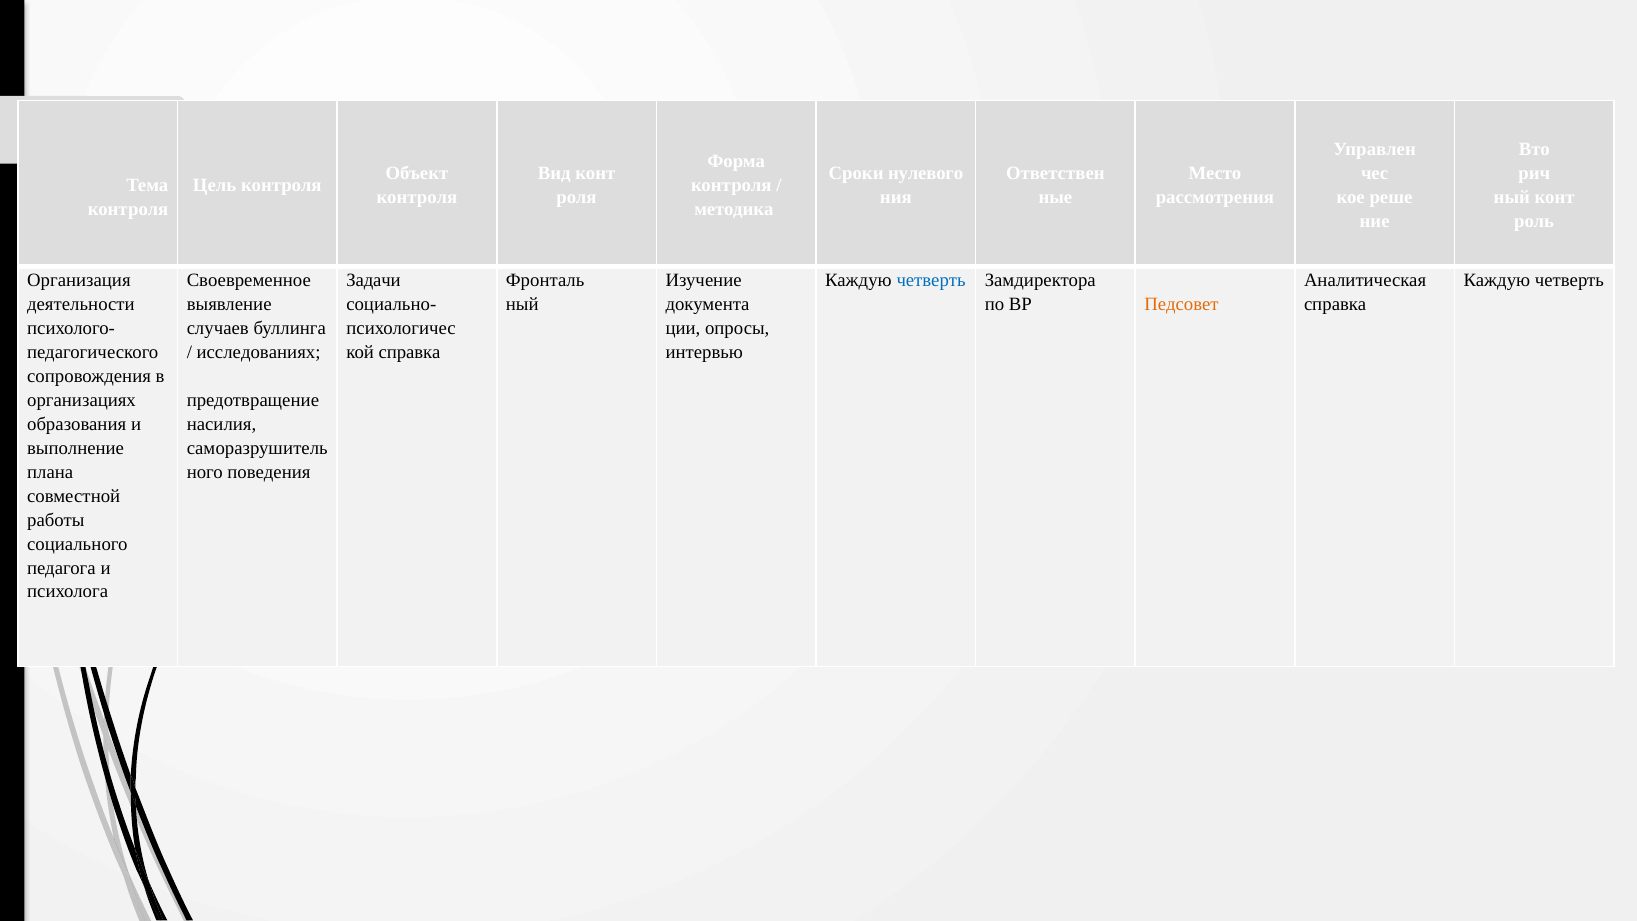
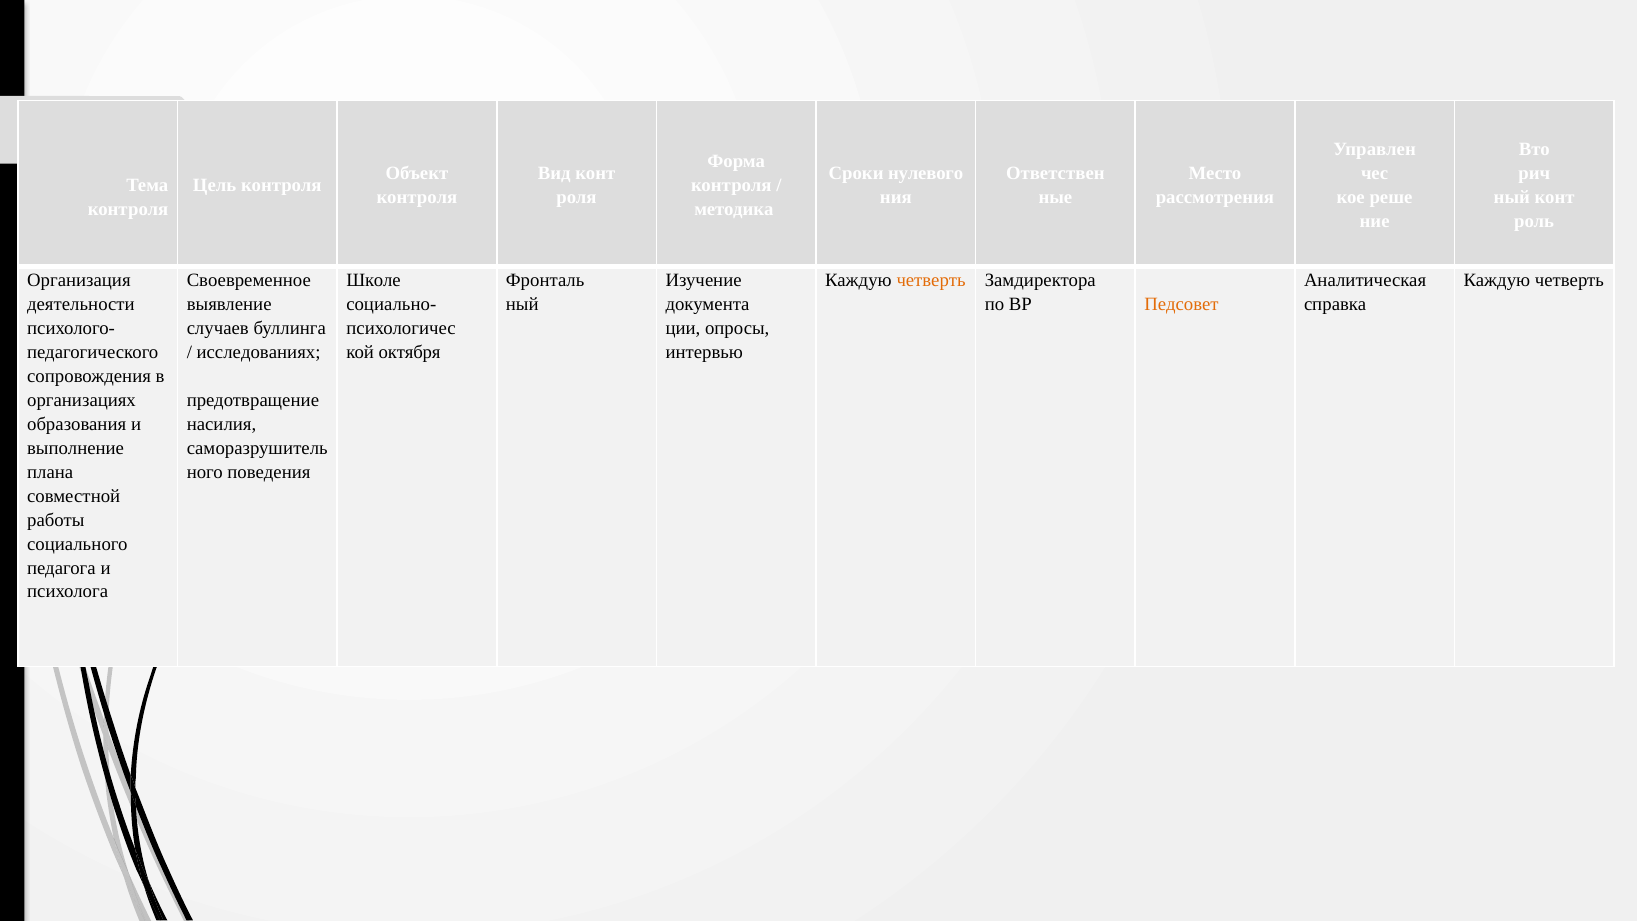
Задачи: Задачи -> Школе
четверть at (931, 280) colour: blue -> orange
кой справка: справка -> октября
